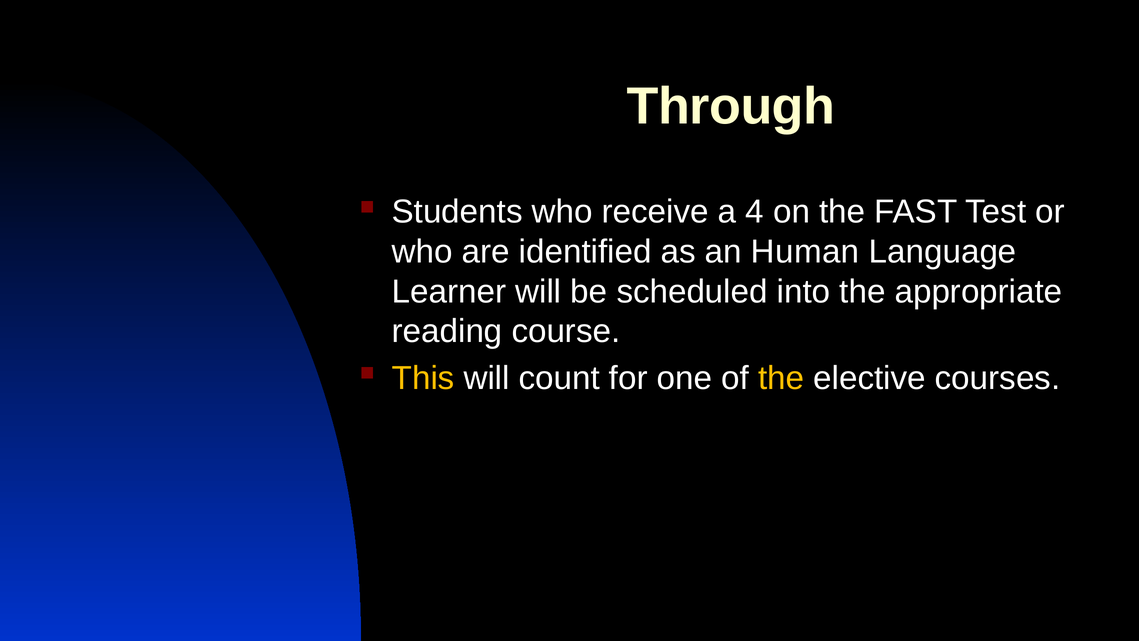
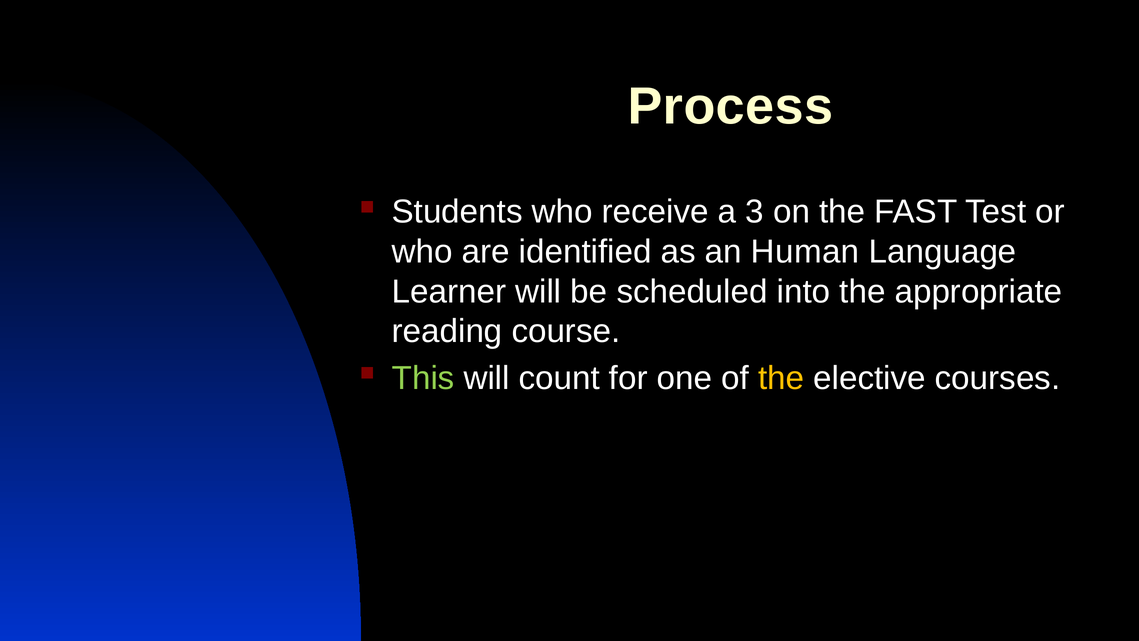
Through: Through -> Process
4: 4 -> 3
This colour: yellow -> light green
